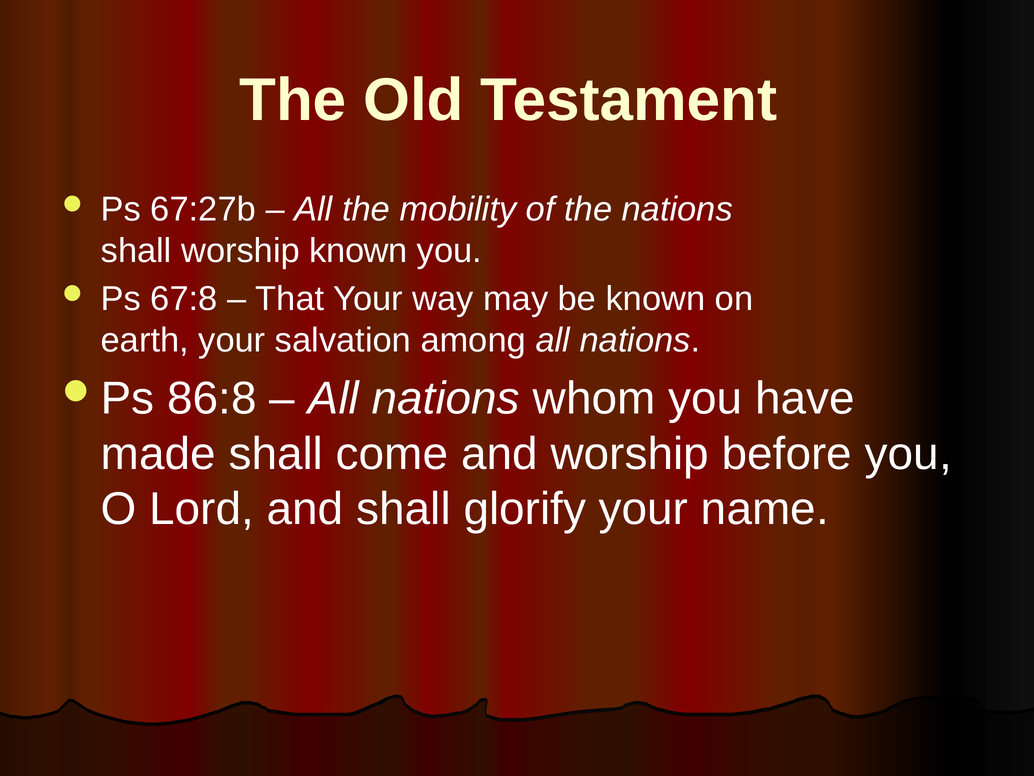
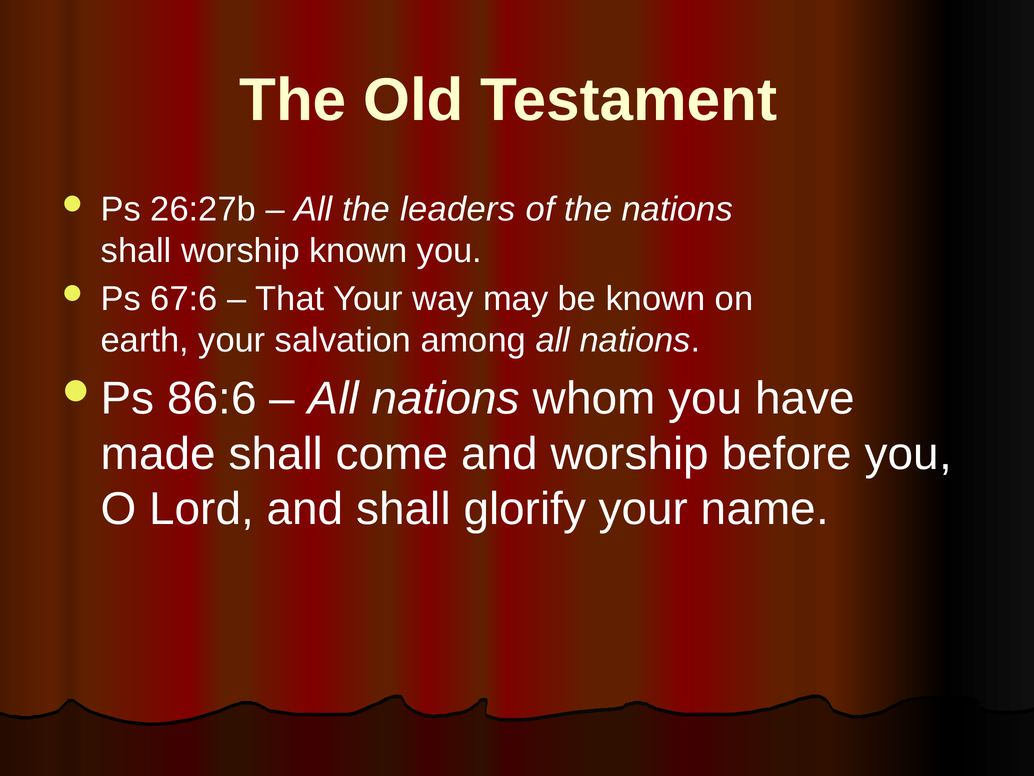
67:27b: 67:27b -> 26:27b
mobility: mobility -> leaders
67:8: 67:8 -> 67:6
86:8: 86:8 -> 86:6
